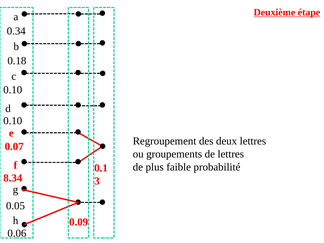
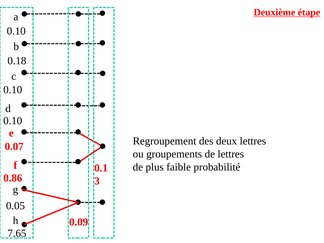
0.34 at (16, 31): 0.34 -> 0.10
8.34: 8.34 -> 0.86
0.06: 0.06 -> 7.65
